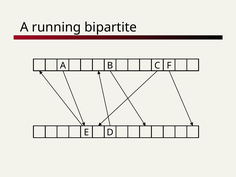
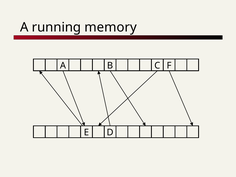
bipartite: bipartite -> memory
